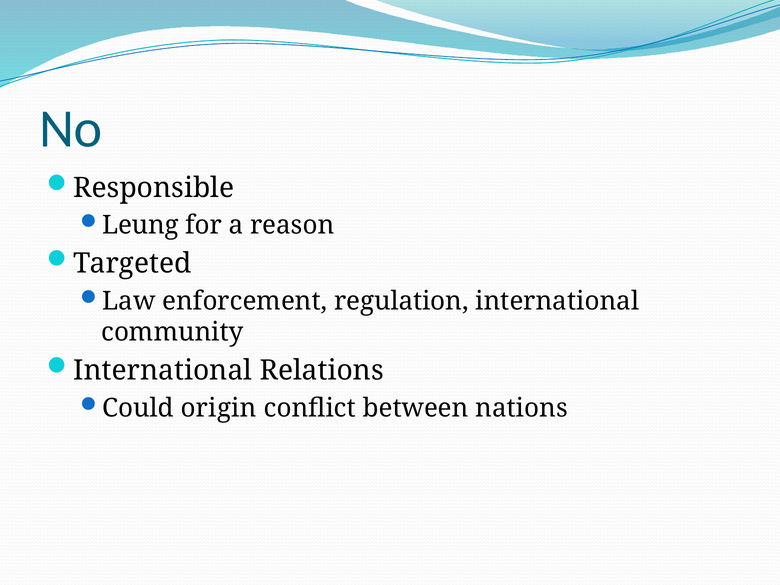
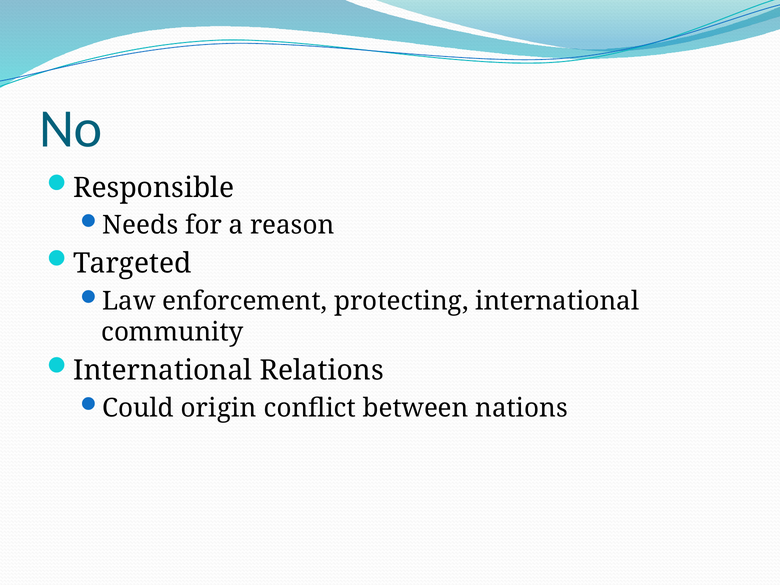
Leung: Leung -> Needs
regulation: regulation -> protecting
